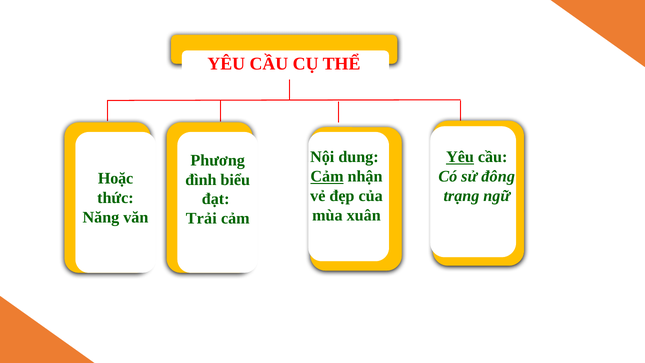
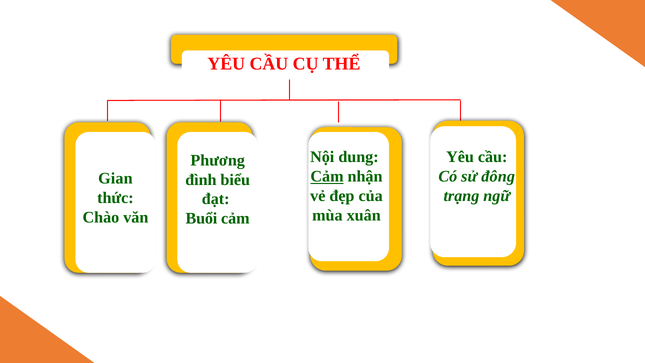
Yêu at (460, 157) underline: present -> none
Hoặc: Hoặc -> Gian
Năng: Năng -> Chào
Trải: Trải -> Buổi
